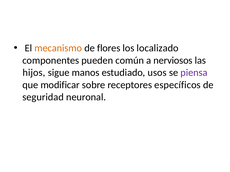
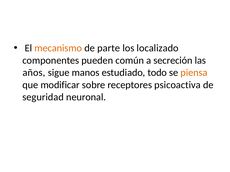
flores: flores -> parte
nerviosos: nerviosos -> secreción
hijos: hijos -> años
usos: usos -> todo
piensa colour: purple -> orange
específicos: específicos -> psicoactiva
